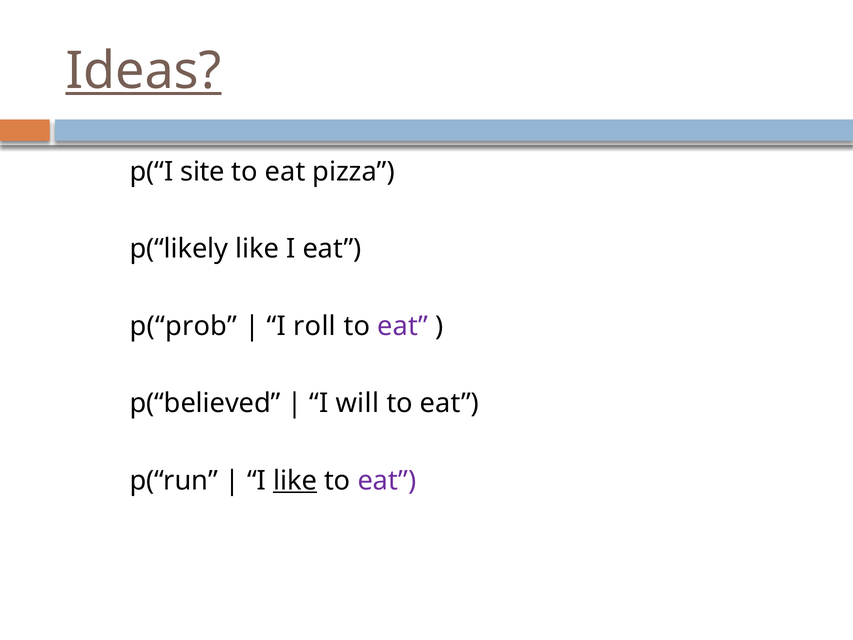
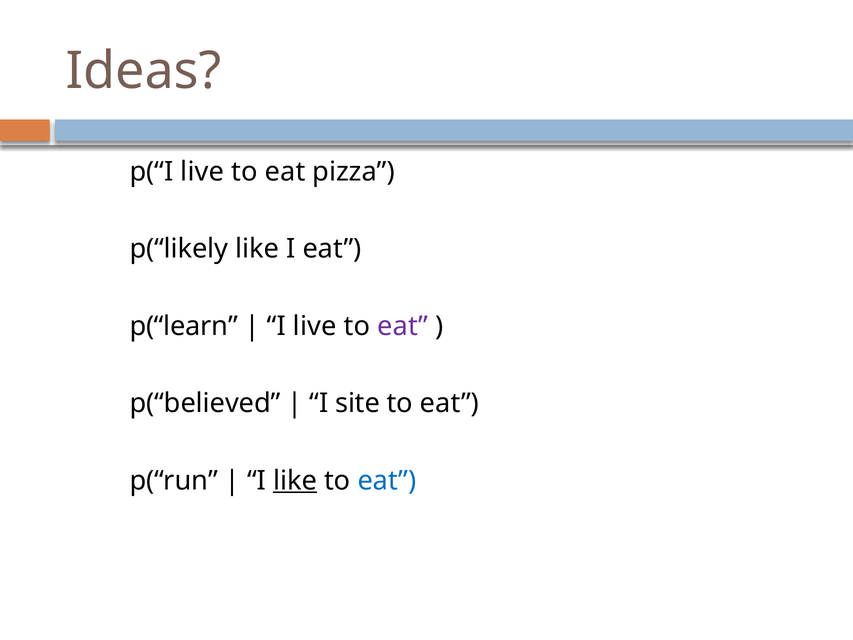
Ideas underline: present -> none
p(“I site: site -> live
p(“prob: p(“prob -> p(“learn
I roll: roll -> live
will: will -> site
eat at (387, 480) colour: purple -> blue
